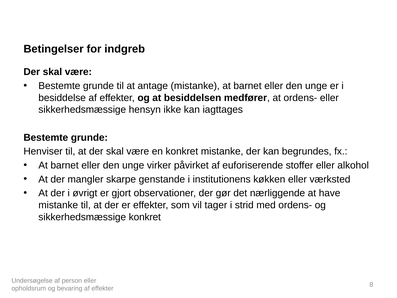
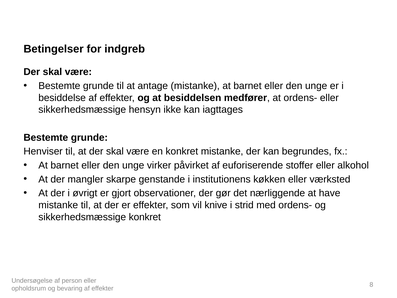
tager: tager -> knive
